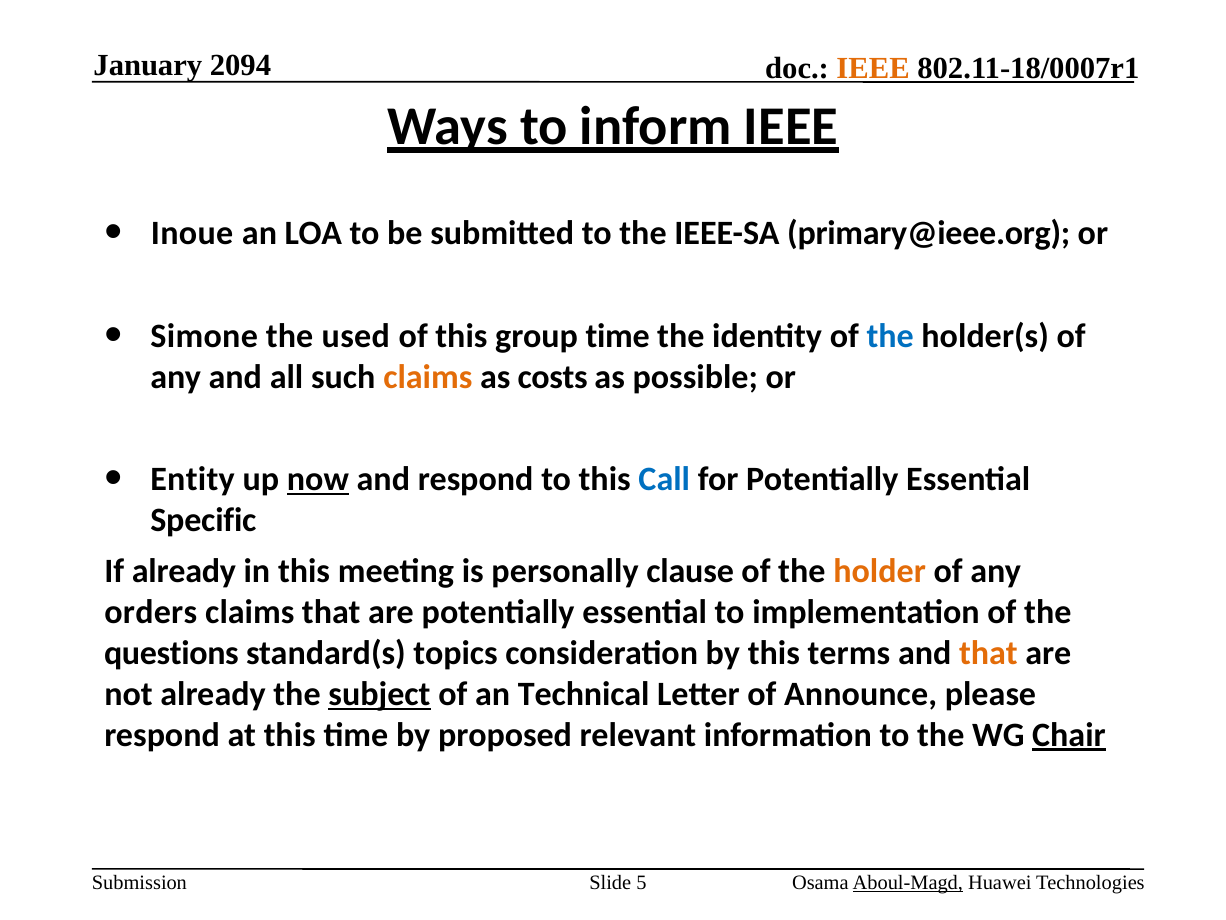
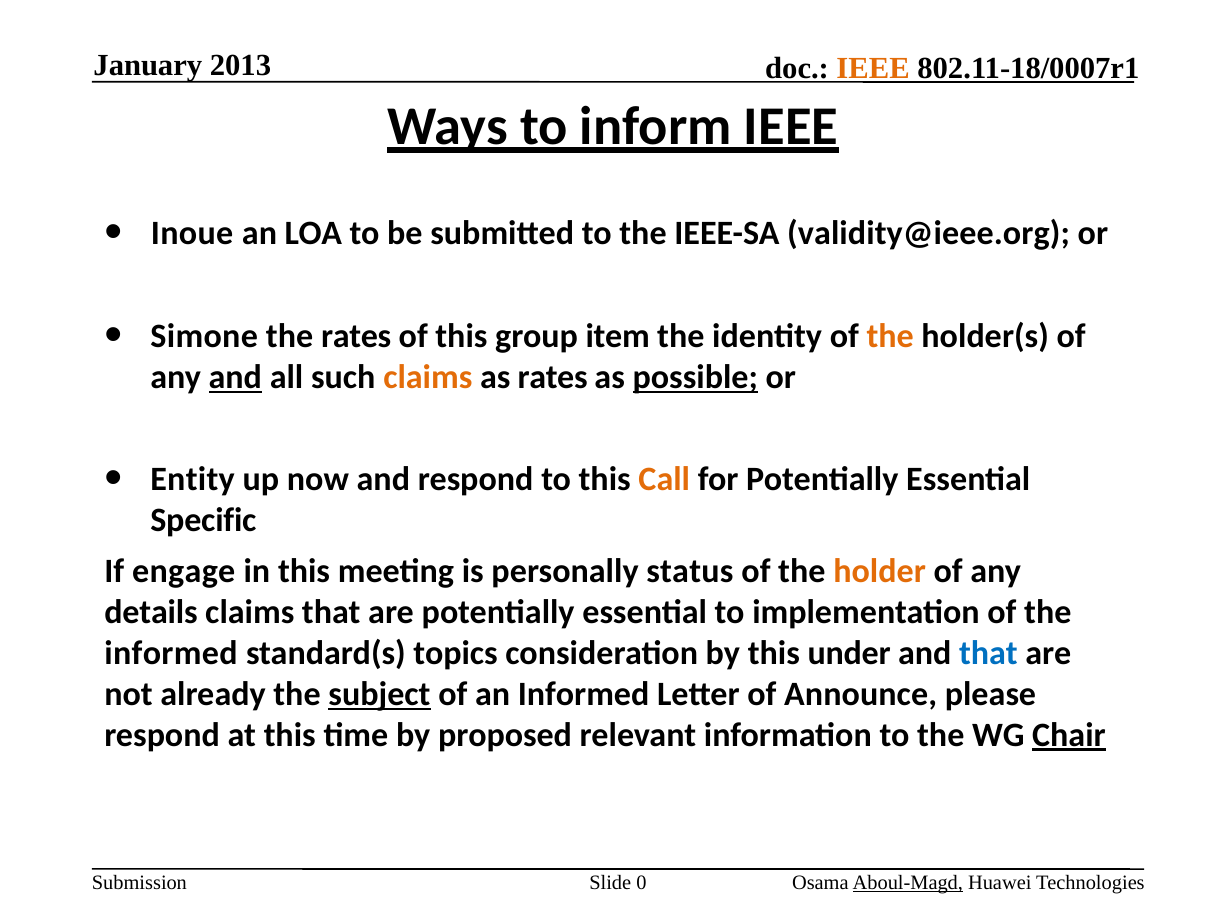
2094: 2094 -> 2013
primary@ieee.org: primary@ieee.org -> validity@ieee.org
the used: used -> rates
group time: time -> item
the at (890, 336) colour: blue -> orange
and at (235, 377) underline: none -> present
as costs: costs -> rates
possible underline: none -> present
now underline: present -> none
Call colour: blue -> orange
If already: already -> engage
clause: clause -> status
orders: orders -> details
questions at (171, 653): questions -> informed
terms: terms -> under
that at (988, 653) colour: orange -> blue
an Technical: Technical -> Informed
5: 5 -> 0
